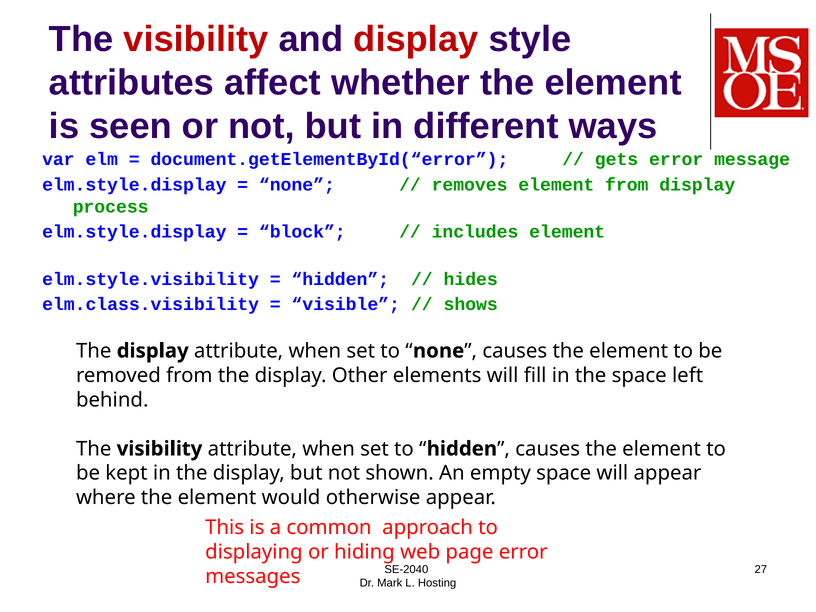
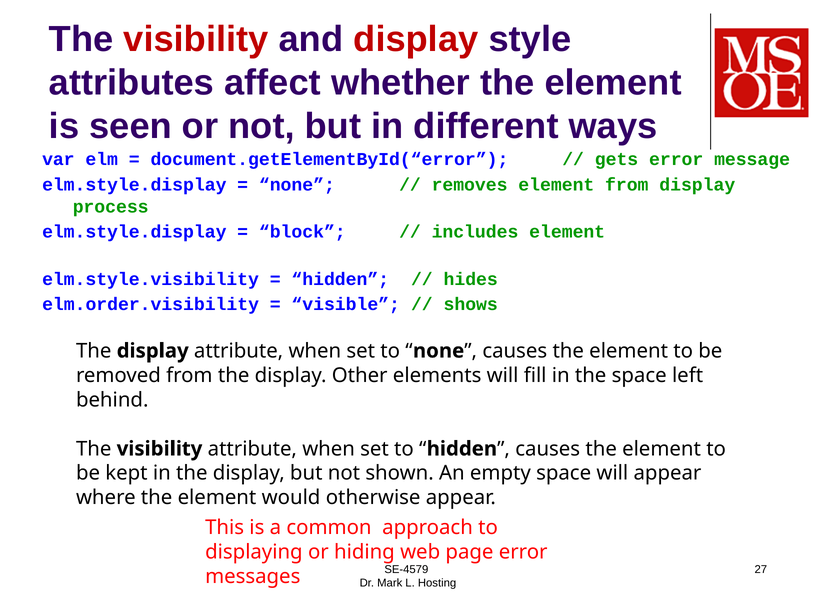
elm.class.visibility: elm.class.visibility -> elm.order.visibility
SE-2040: SE-2040 -> SE-4579
